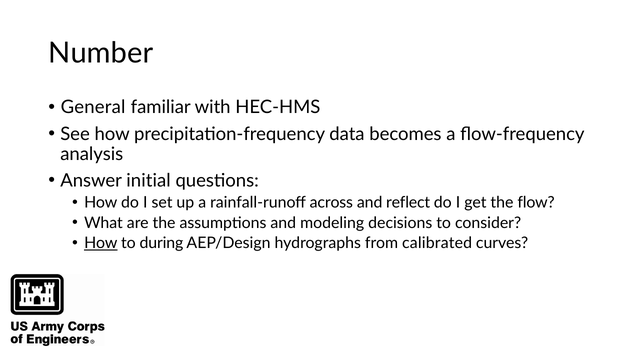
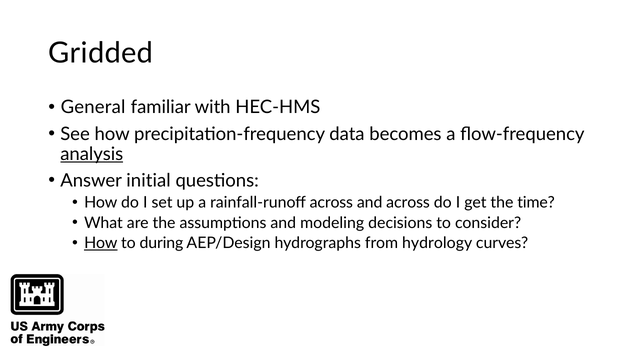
Number: Number -> Gridded
analysis underline: none -> present
and reflect: reflect -> across
flow: flow -> time
calibrated: calibrated -> hydrology
